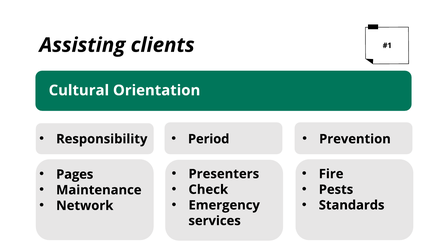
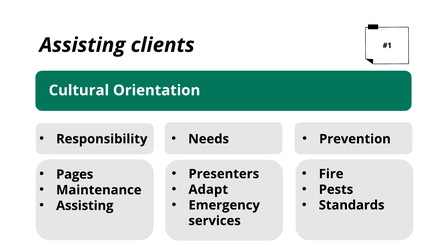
Period: Period -> Needs
Check: Check -> Adapt
Network at (85, 206): Network -> Assisting
